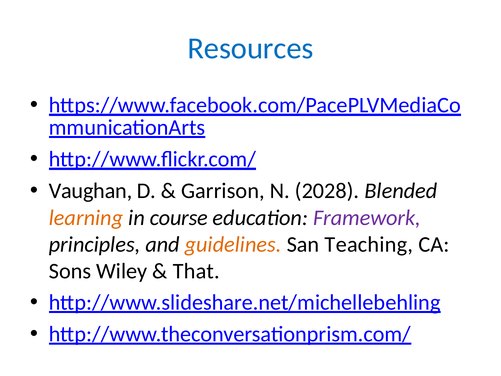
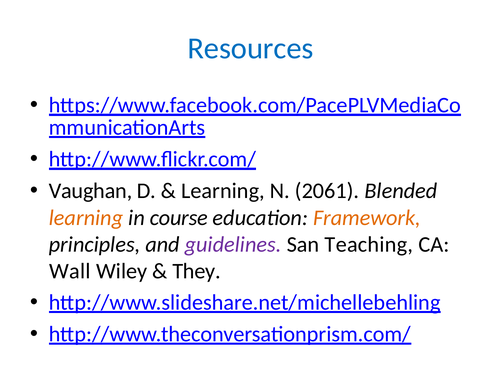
Garrison at (223, 191): Garrison -> Learning
2028: 2028 -> 2061
Framework colour: purple -> orange
guidelines colour: orange -> purple
Sons: Sons -> Wall
That: That -> They
